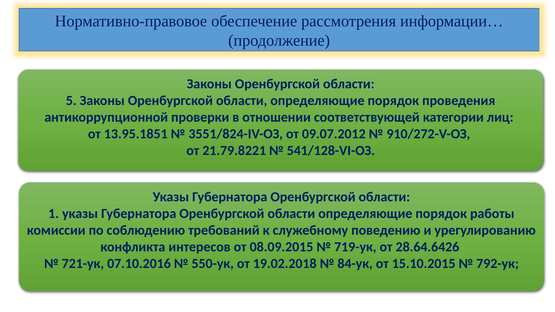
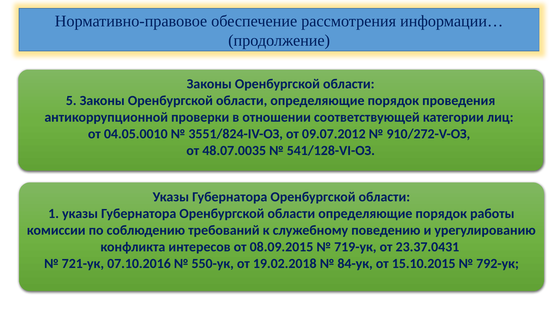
13.95.1851: 13.95.1851 -> 04.05.0010
21.79.8221: 21.79.8221 -> 48.07.0035
28.64.6426: 28.64.6426 -> 23.37.0431
